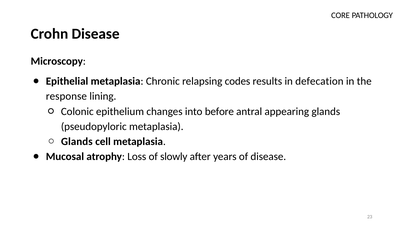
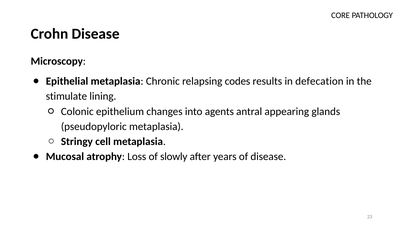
response: response -> stimulate
before: before -> agents
Glands at (77, 141): Glands -> Stringy
